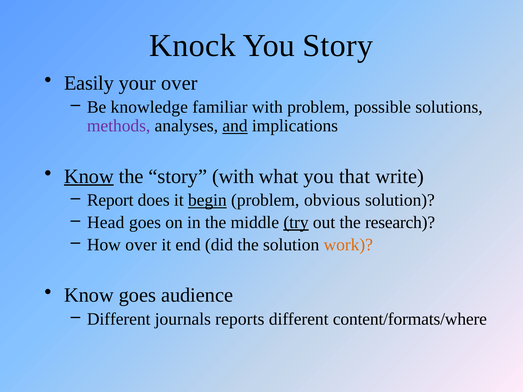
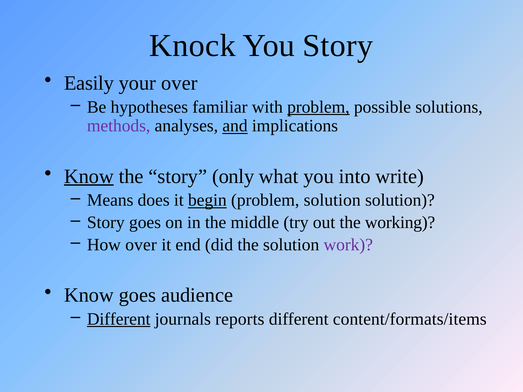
knowledge: knowledge -> hypotheses
problem at (318, 107) underline: none -> present
story with: with -> only
that: that -> into
Report: Report -> Means
problem obvious: obvious -> solution
Head at (106, 223): Head -> Story
try underline: present -> none
research: research -> working
work colour: orange -> purple
Different at (119, 319) underline: none -> present
content/formats/where: content/formats/where -> content/formats/items
